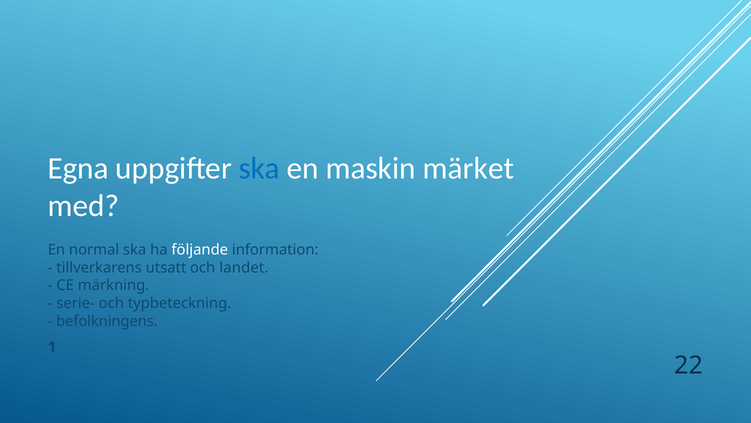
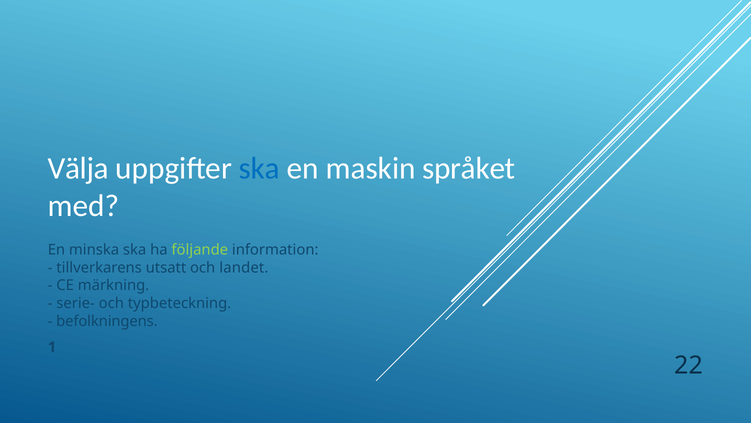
Egna: Egna -> Välja
märket: märket -> språket
normal: normal -> minska
följande colour: white -> light green
